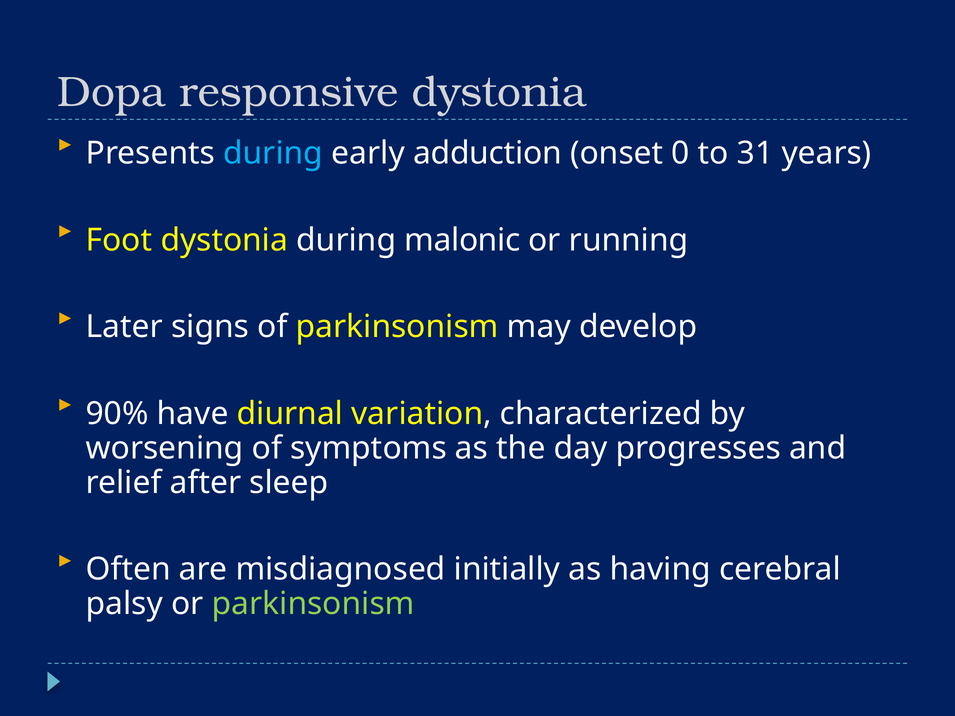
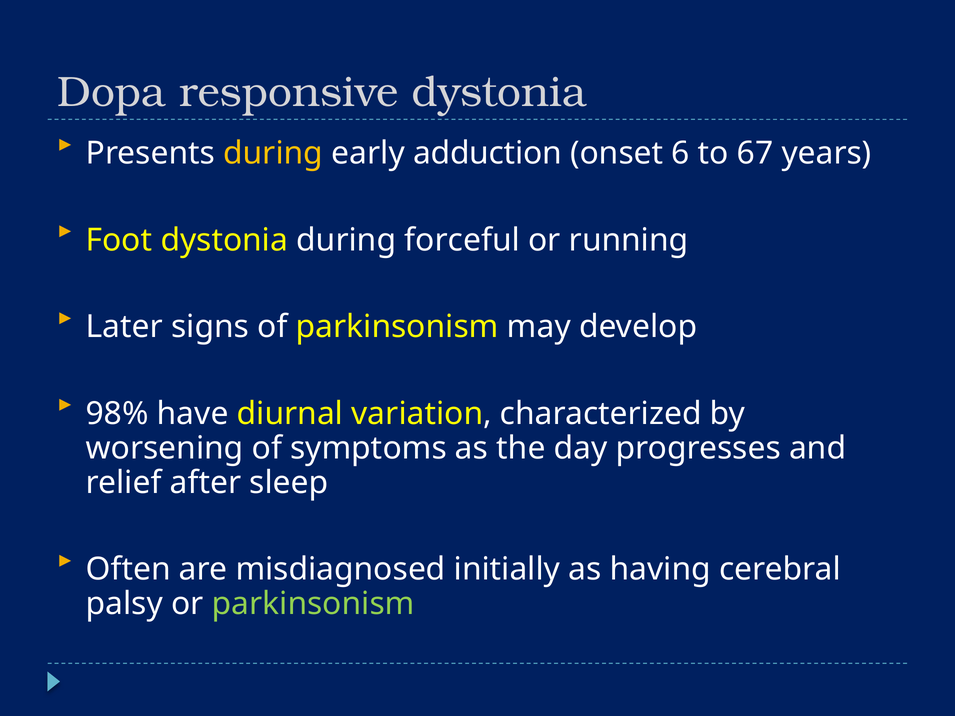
during at (273, 153) colour: light blue -> yellow
0: 0 -> 6
31: 31 -> 67
malonic: malonic -> forceful
90%: 90% -> 98%
